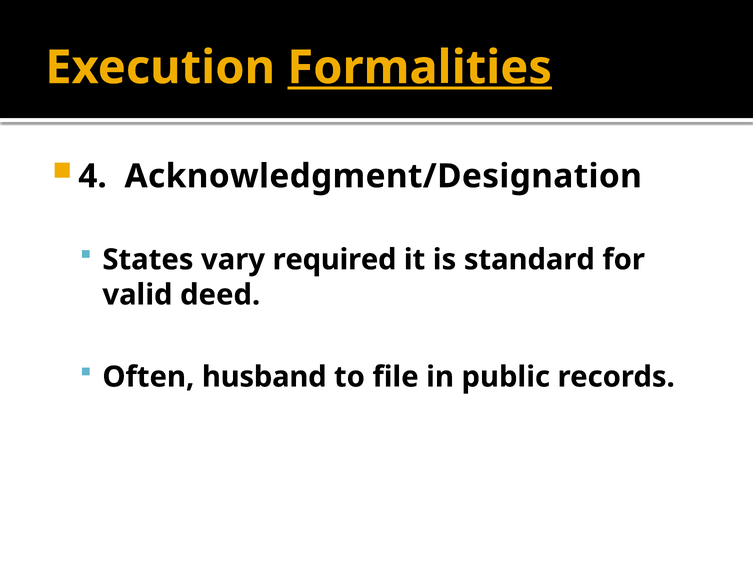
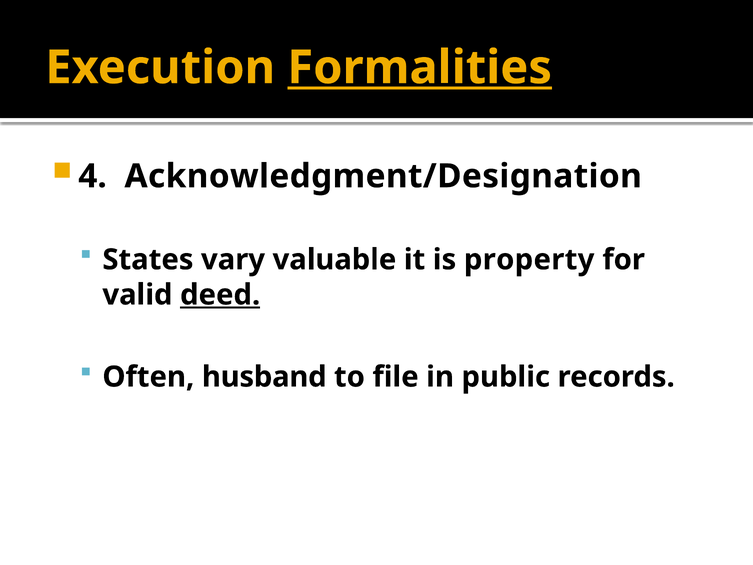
required: required -> valuable
standard: standard -> property
deed underline: none -> present
